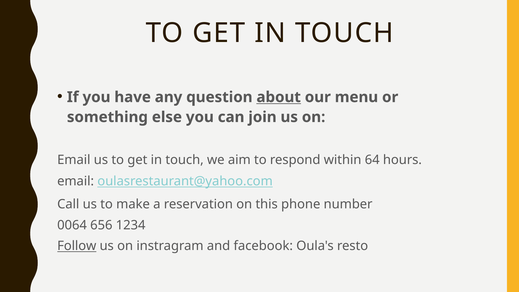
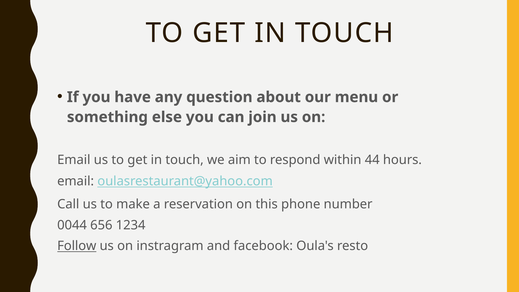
about underline: present -> none
64: 64 -> 44
0064: 0064 -> 0044
